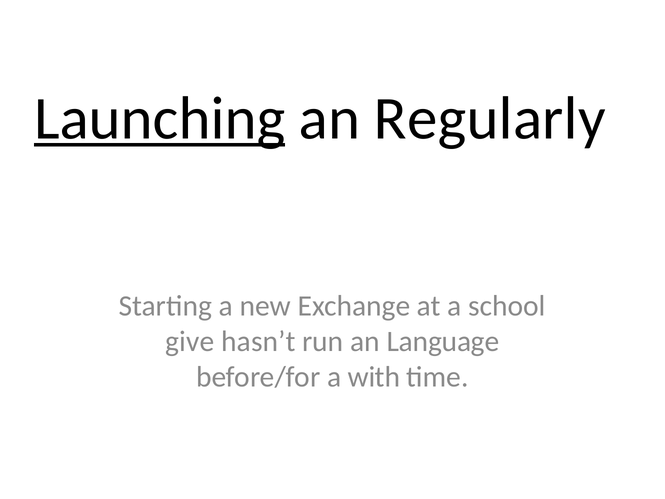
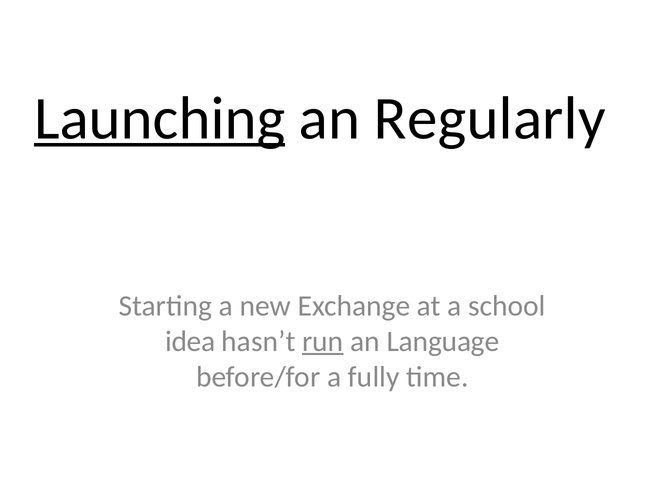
give: give -> idea
run underline: none -> present
with: with -> fully
